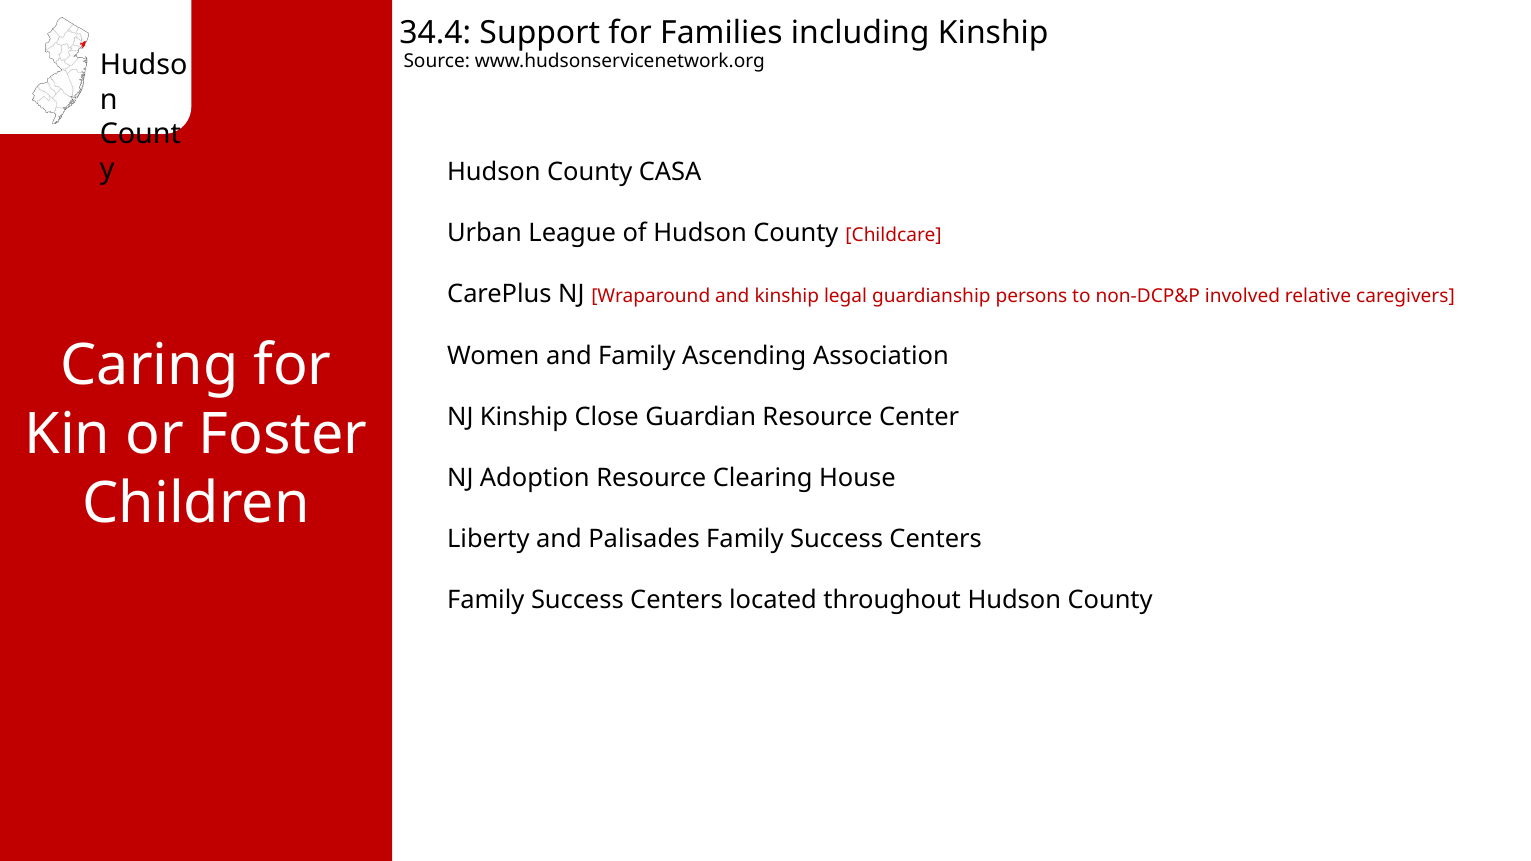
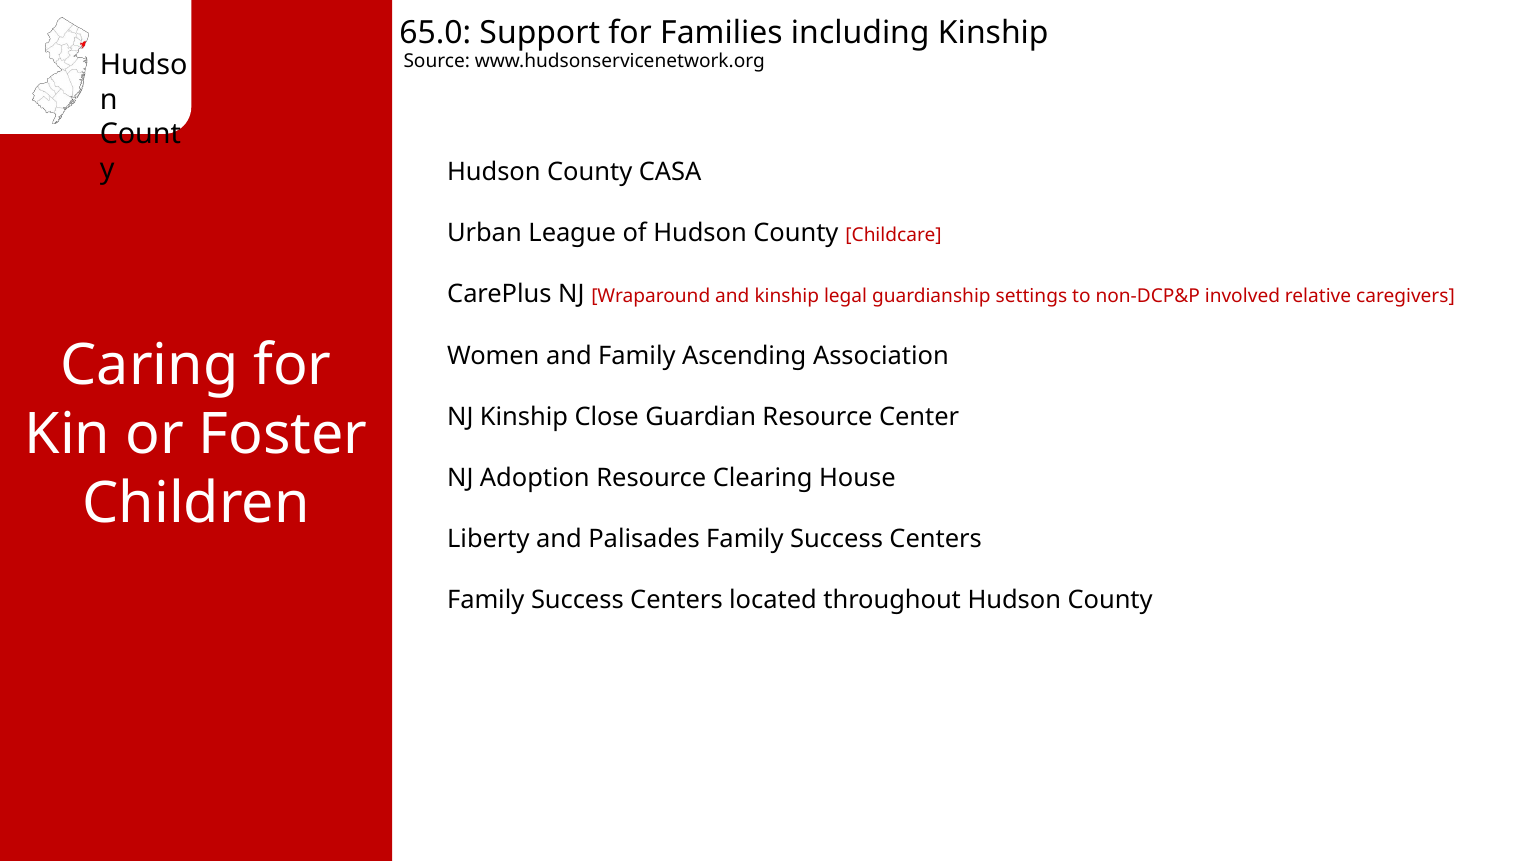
34.4: 34.4 -> 65.0
persons: persons -> settings
